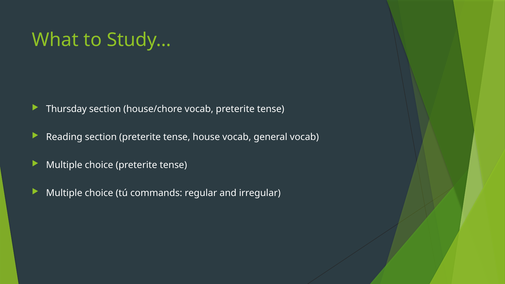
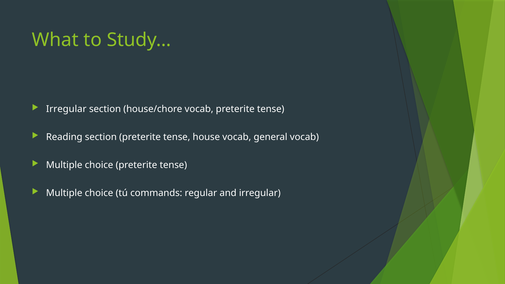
Thursday at (66, 109): Thursday -> Irregular
